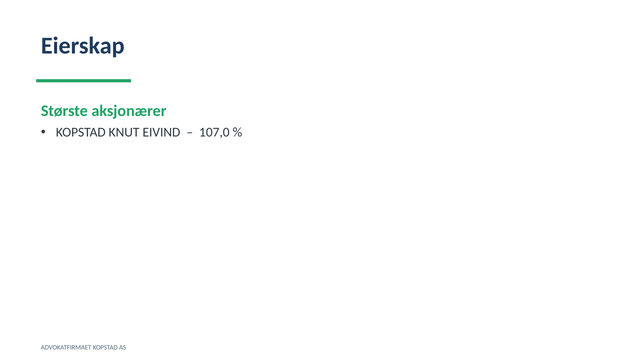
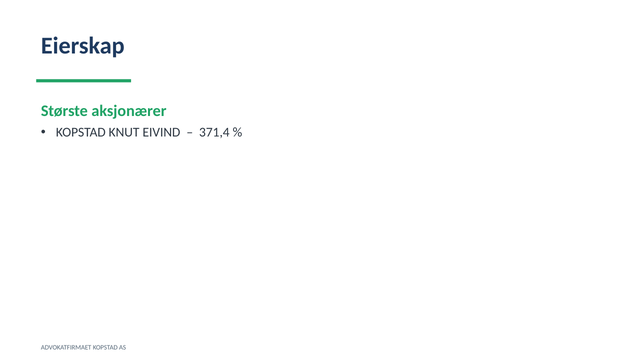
107,0: 107,0 -> 371,4
